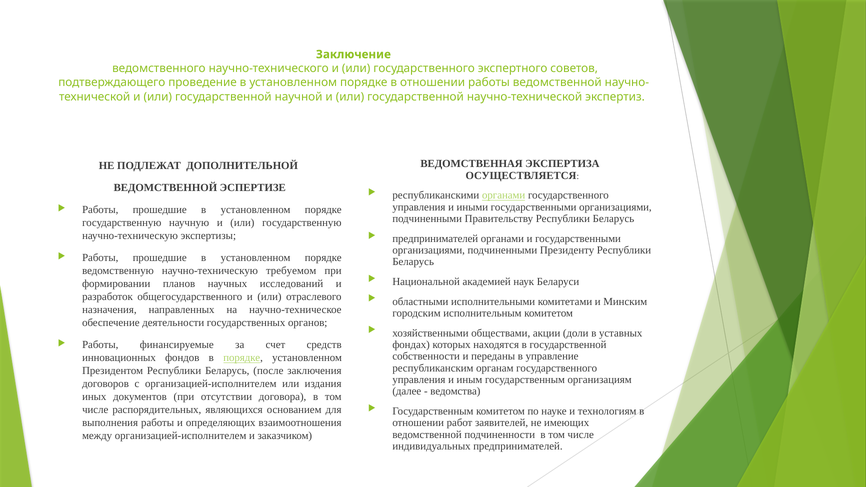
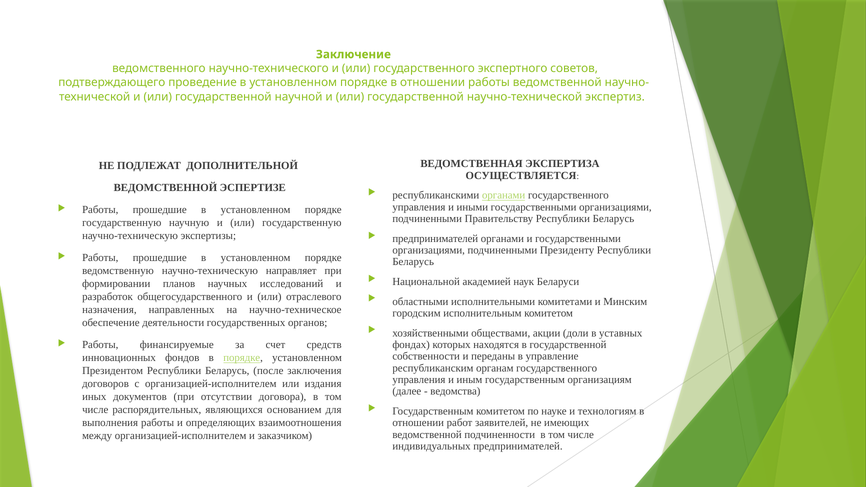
требуемом: требуемом -> направляет
